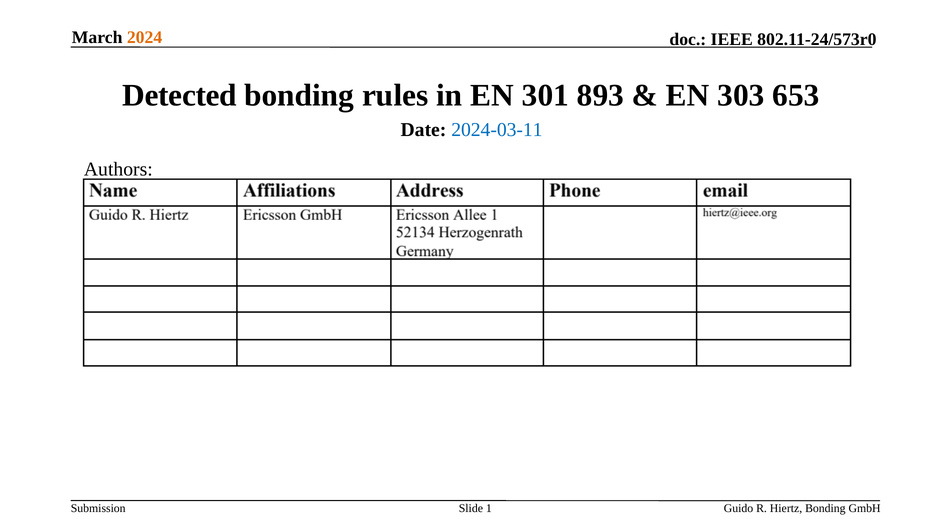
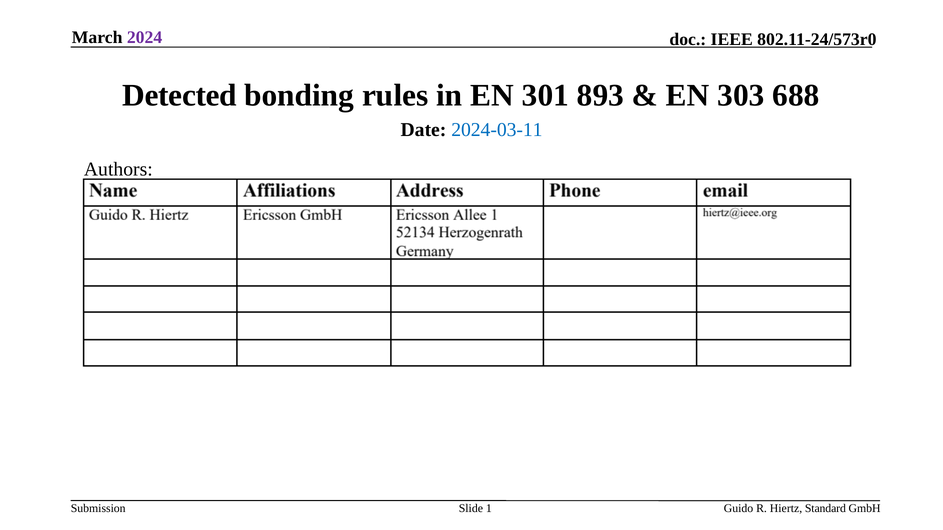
2024 colour: orange -> purple
653: 653 -> 688
Hiertz Bonding: Bonding -> Standard
